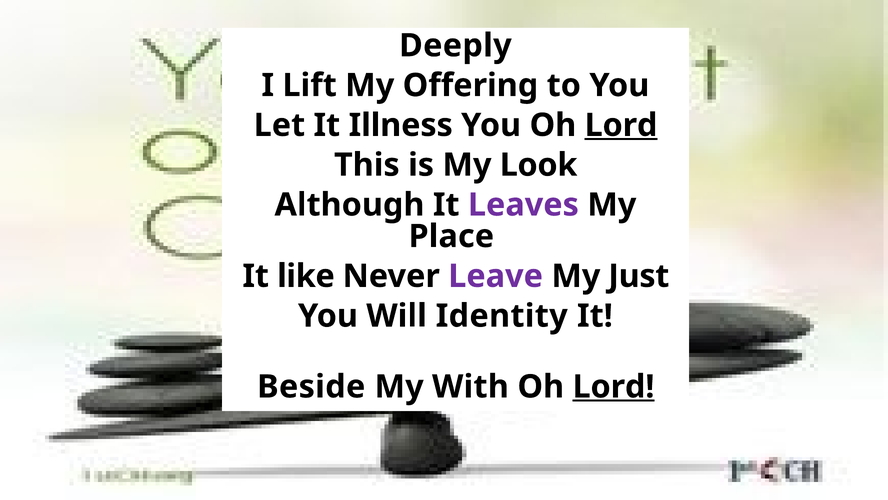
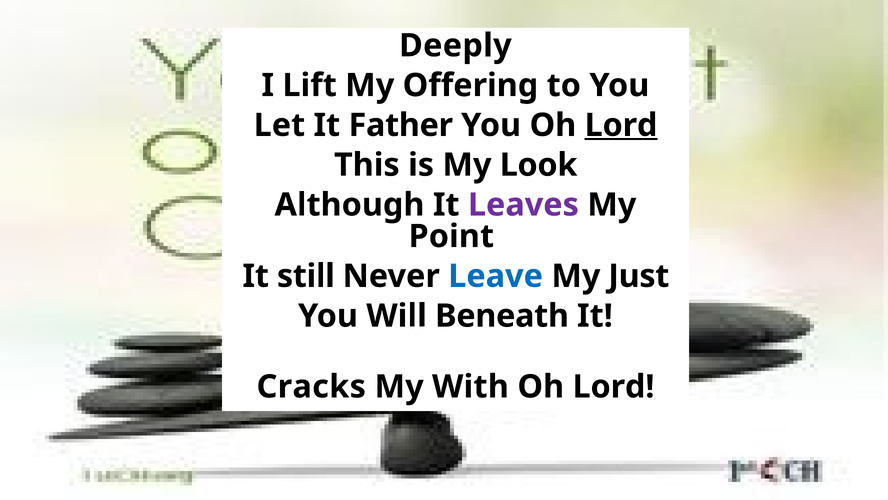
Illness: Illness -> Father
Place: Place -> Point
like: like -> still
Leave colour: purple -> blue
Identity: Identity -> Beneath
Beside: Beside -> Cracks
Lord at (613, 386) underline: present -> none
